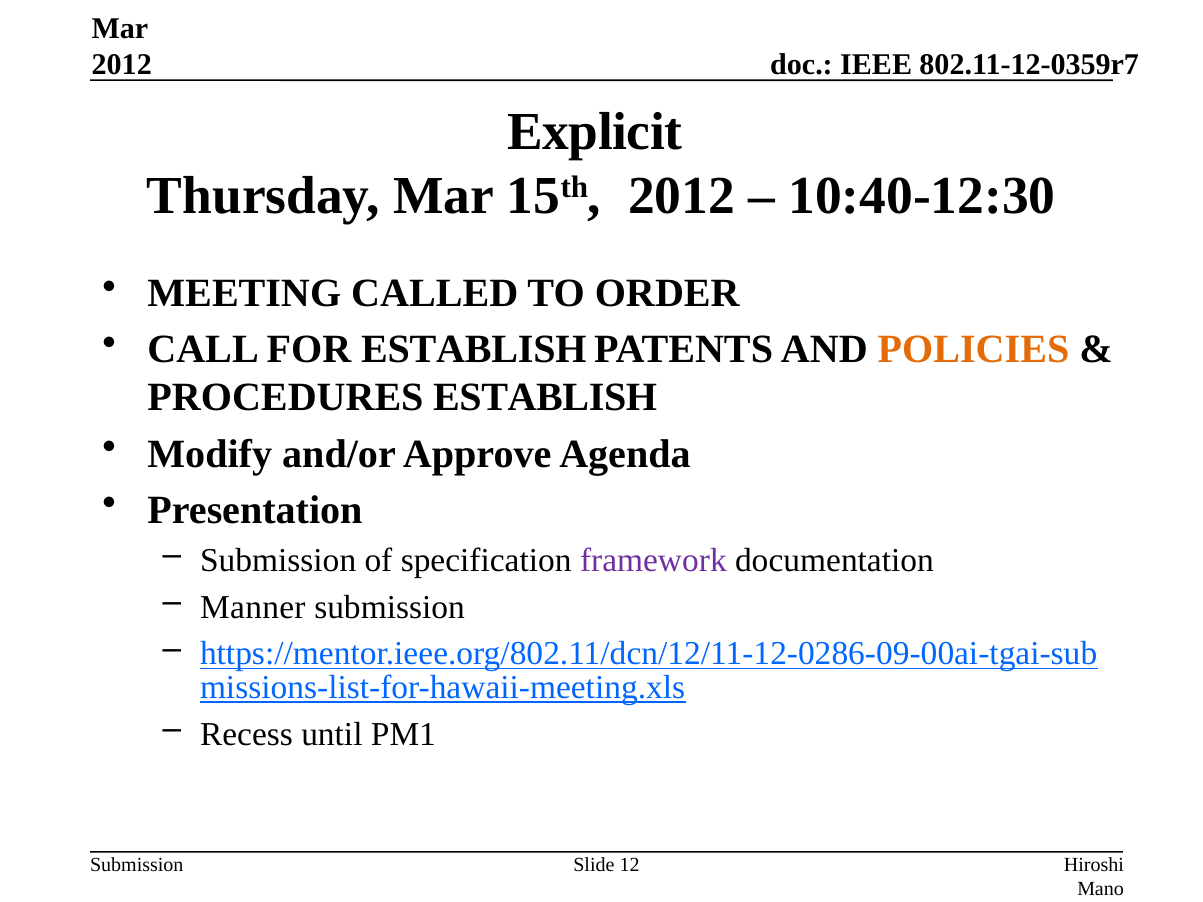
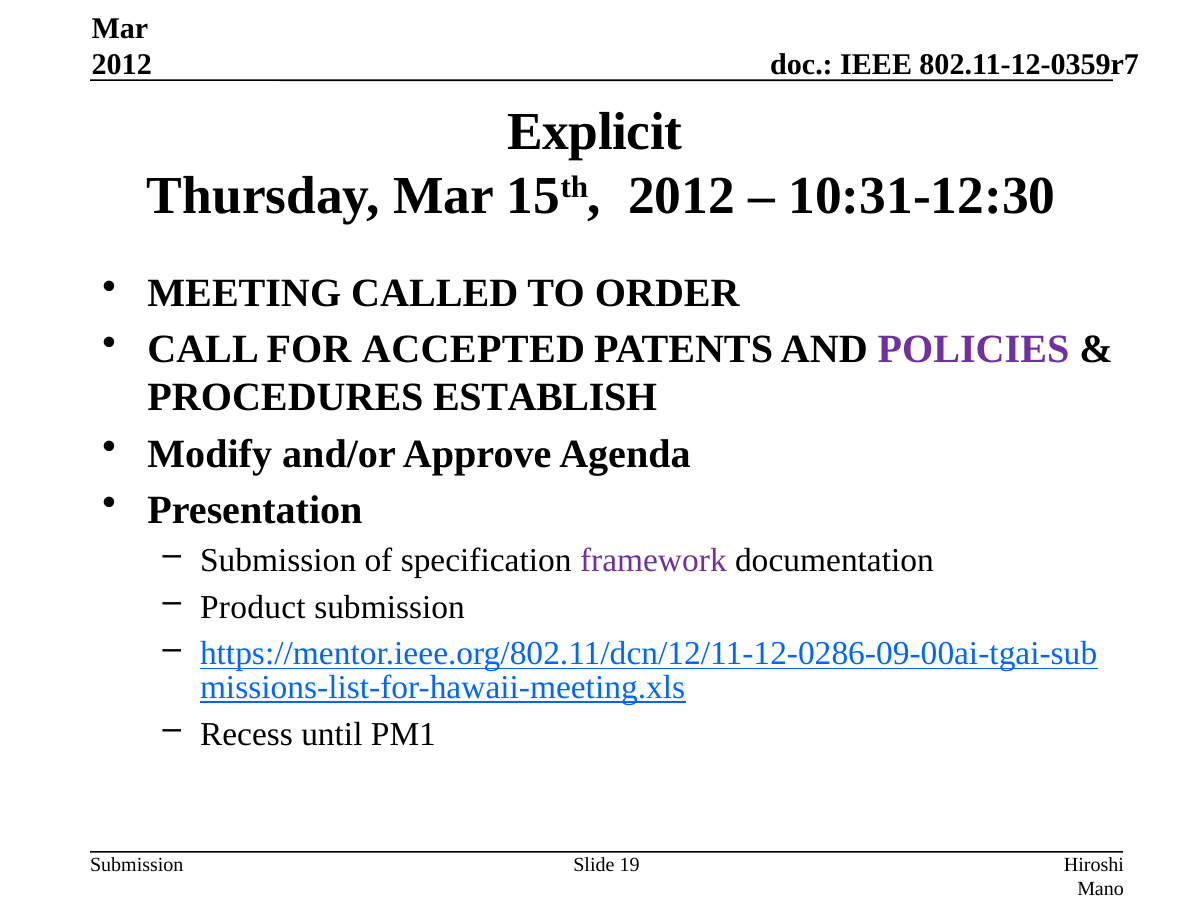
10:40-12:30: 10:40-12:30 -> 10:31-12:30
FOR ESTABLISH: ESTABLISH -> ACCEPTED
POLICIES colour: orange -> purple
Manner: Manner -> Product
12: 12 -> 19
